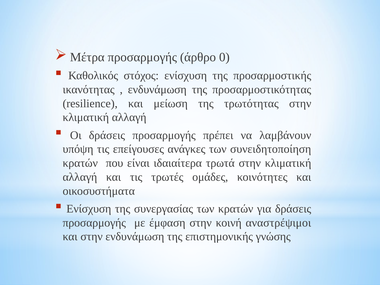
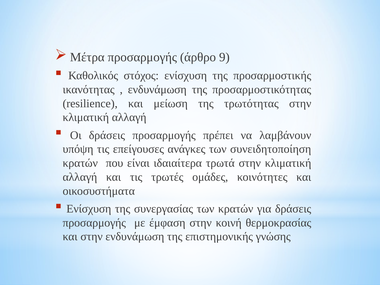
0: 0 -> 9
αναστρέψιμοι: αναστρέψιμοι -> θερμοκρασίας
